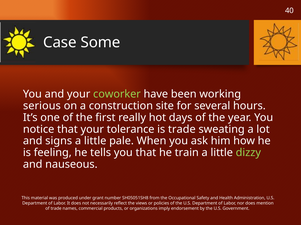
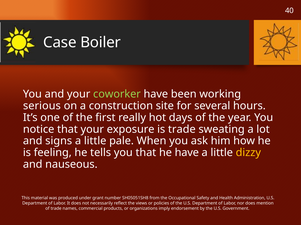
Some: Some -> Boiler
tolerance: tolerance -> exposure
he train: train -> have
dizzy colour: light green -> yellow
